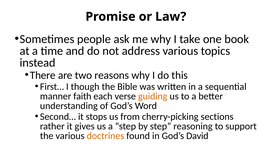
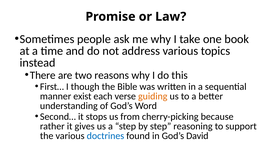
faith: faith -> exist
sections: sections -> because
doctrines colour: orange -> blue
